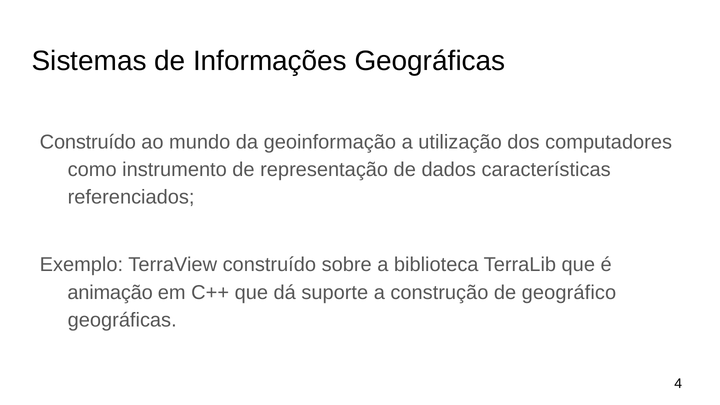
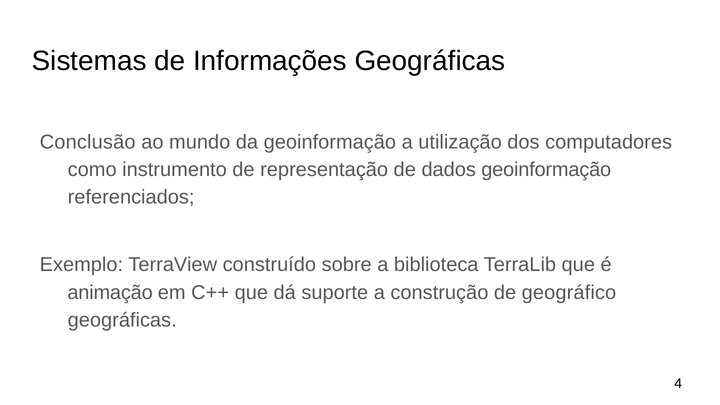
Construído at (88, 142): Construído -> Conclusão
dados características: características -> geoinformação
